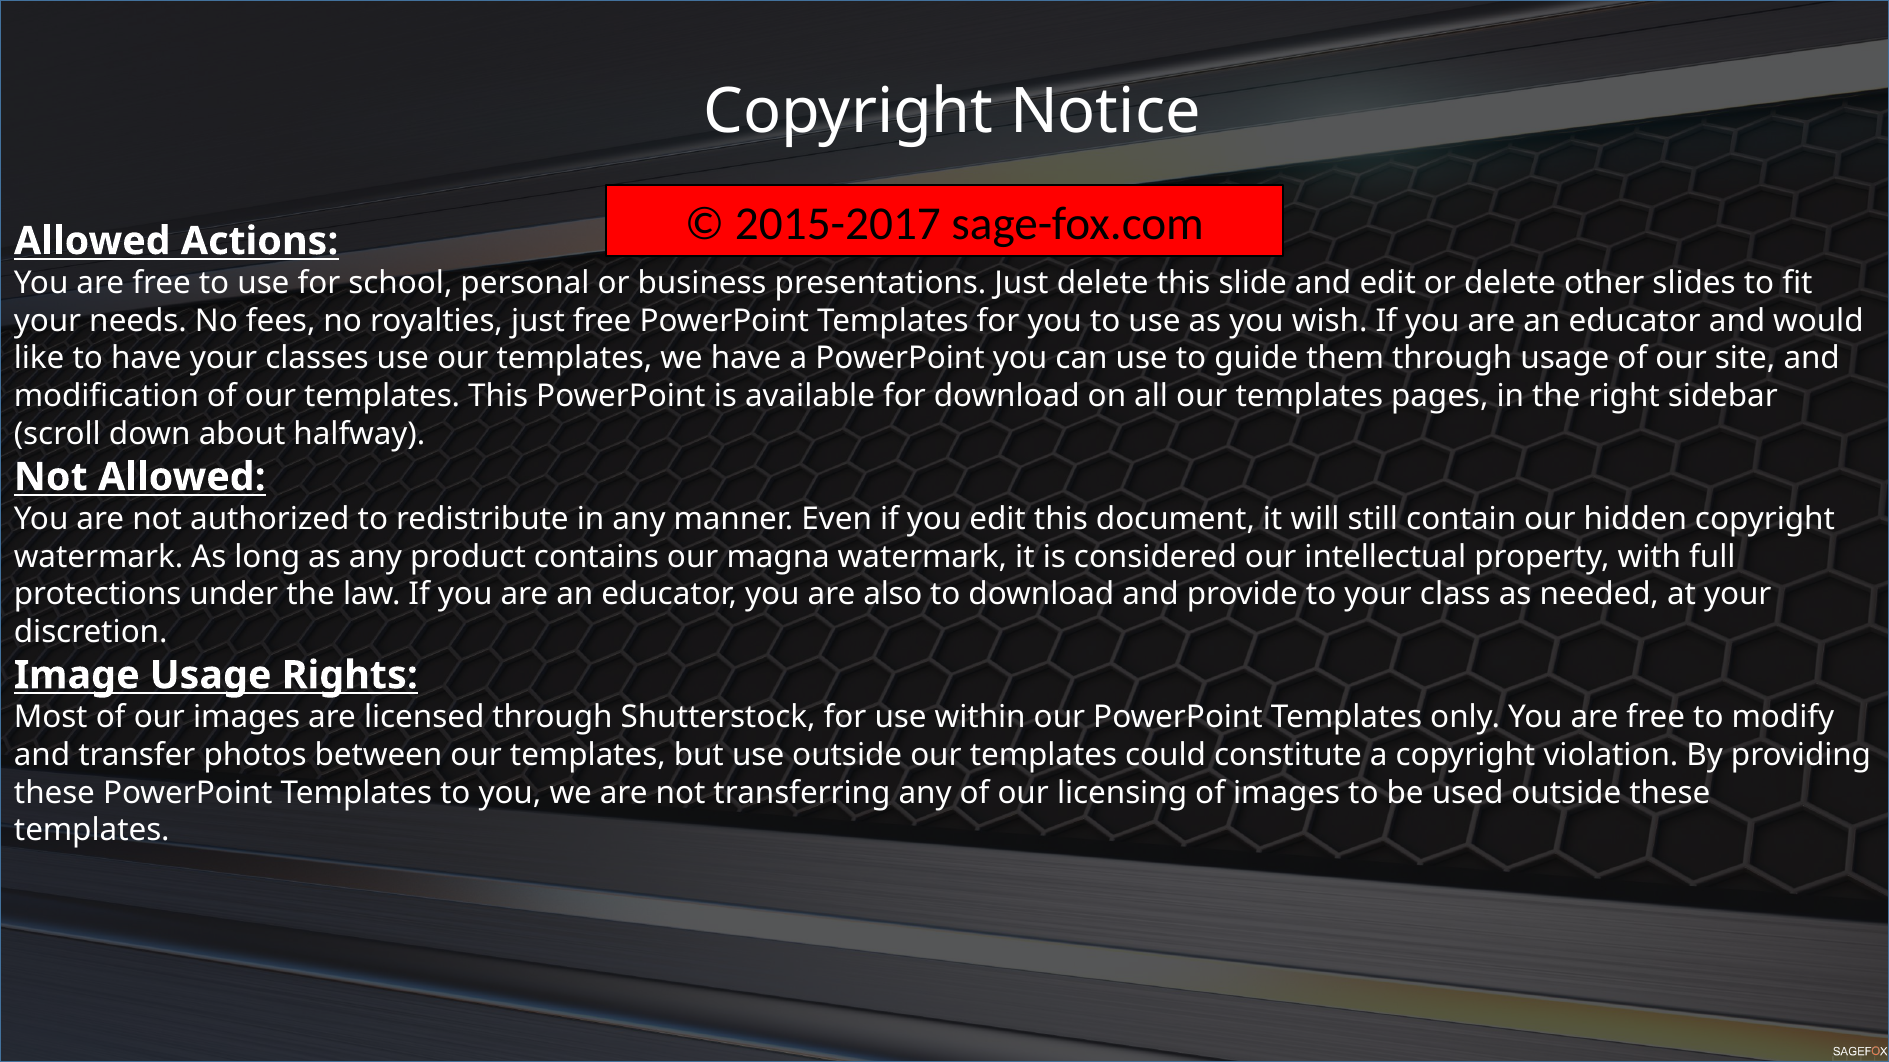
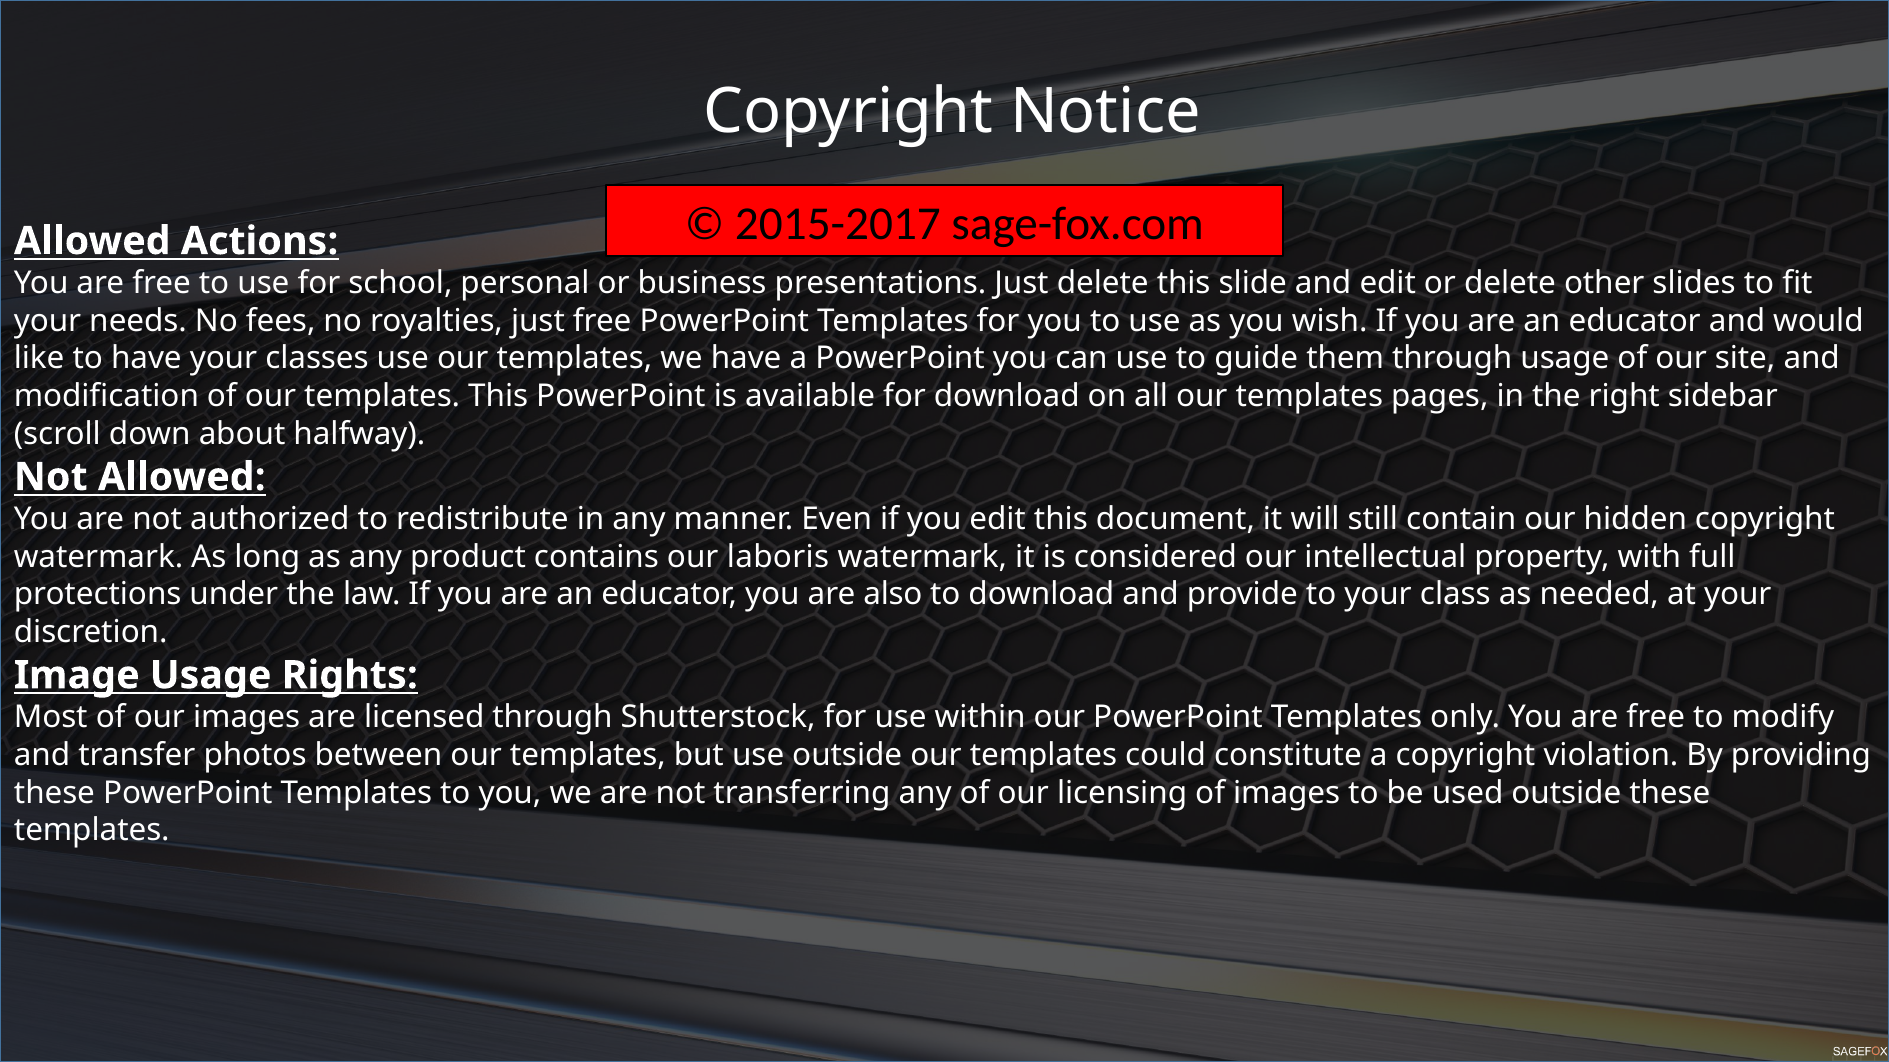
magna: magna -> laboris
